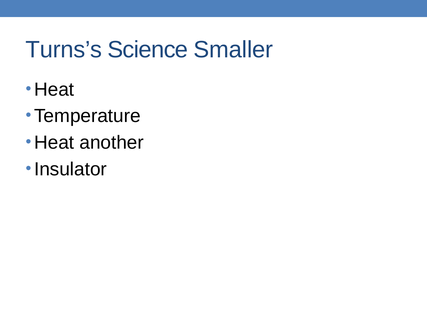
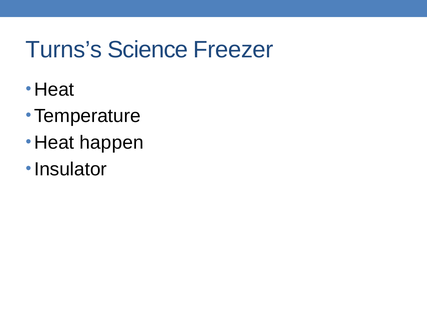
Smaller: Smaller -> Freezer
another: another -> happen
